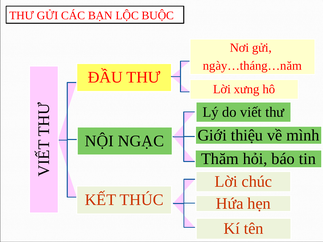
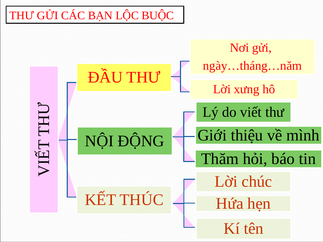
NGẠC: NGẠC -> ĐỘNG
